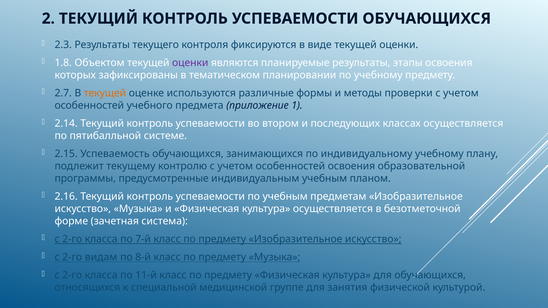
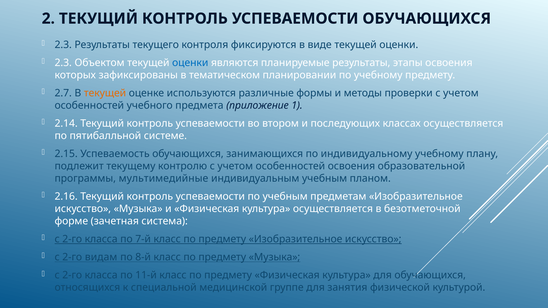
1.8 at (63, 63): 1.8 -> 2.3
оценки at (190, 63) colour: purple -> blue
предусмотренные: предусмотренные -> мультимедийные
